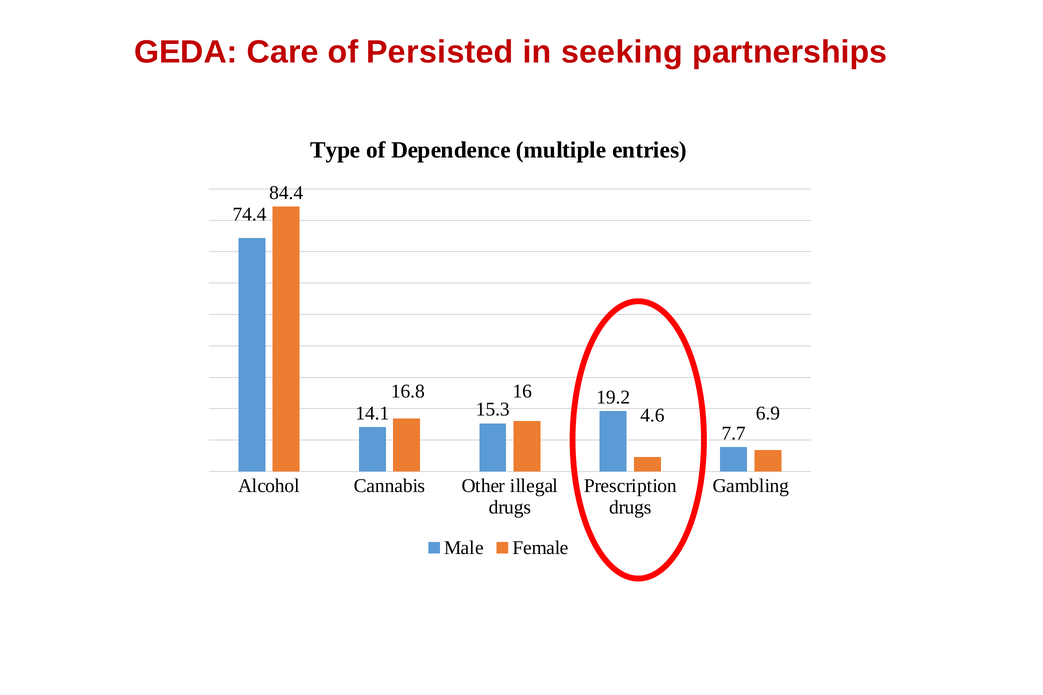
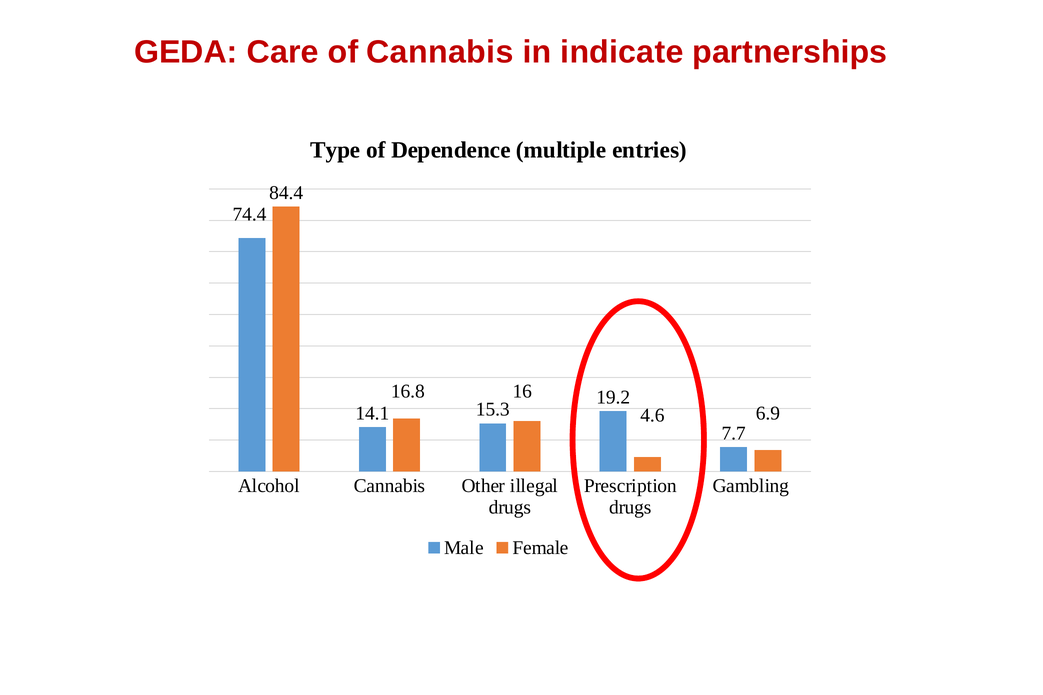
of Persisted: Persisted -> Cannabis
seeking: seeking -> indicate
